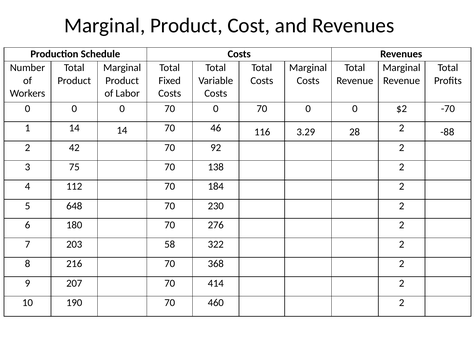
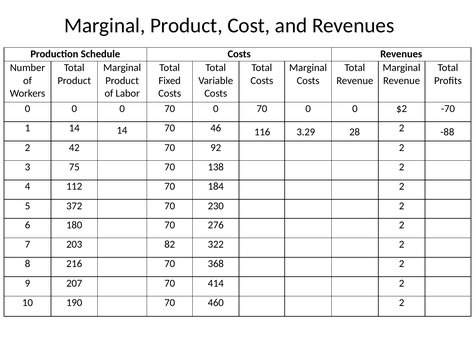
648: 648 -> 372
58: 58 -> 82
